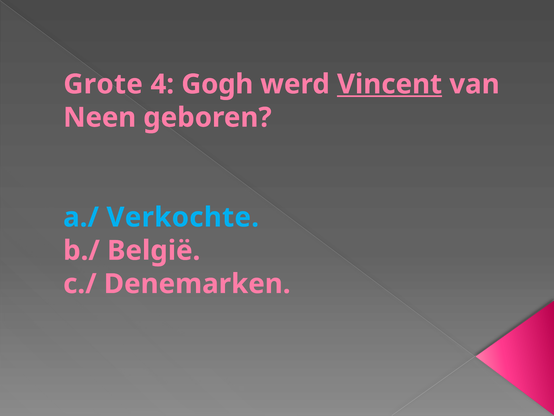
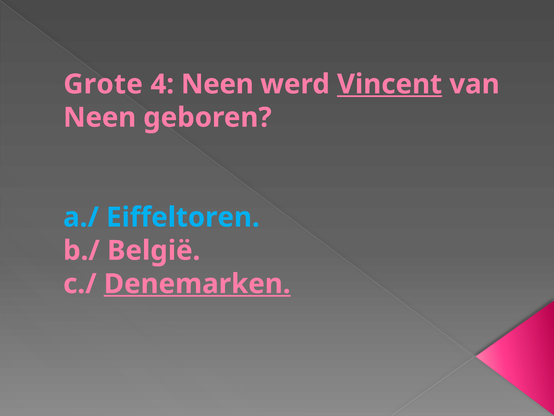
4 Gogh: Gogh -> Neen
Verkochte: Verkochte -> Eiffeltoren
Denemarken underline: none -> present
